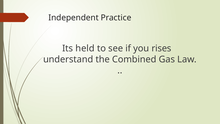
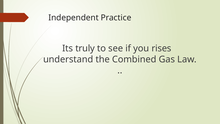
held: held -> truly
